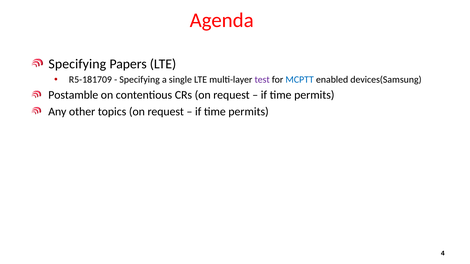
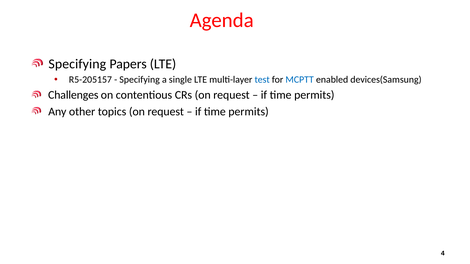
R5-181709: R5-181709 -> R5-205157
test colour: purple -> blue
Postamble: Postamble -> Challenges
